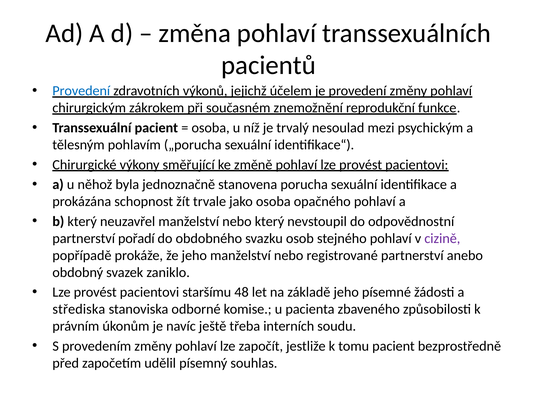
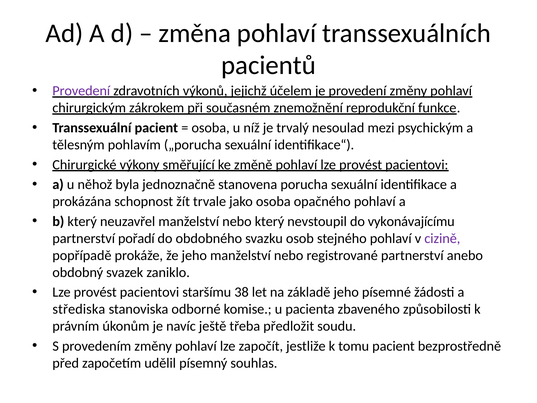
Provedení at (81, 91) colour: blue -> purple
odpovědnostní: odpovědnostní -> vykonávajícímu
48: 48 -> 38
interních: interních -> předložit
